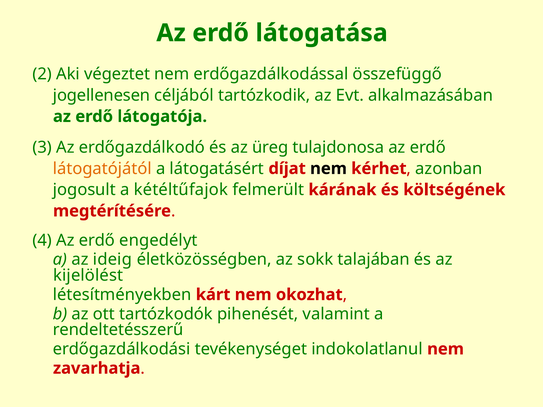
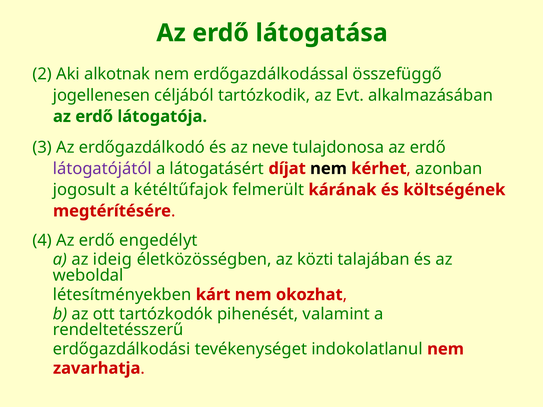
végeztet: végeztet -> alkotnak
üreg: üreg -> neve
látogatójától colour: orange -> purple
sokk: sokk -> közti
kijelölést: kijelölést -> weboldal
